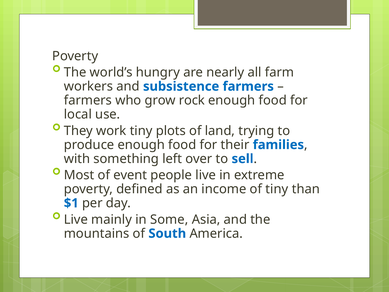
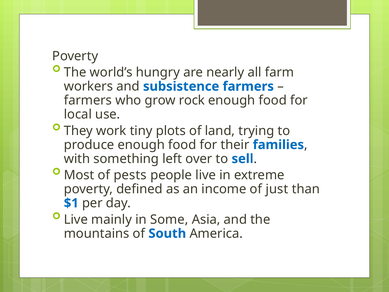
event: event -> pests
of tiny: tiny -> just
